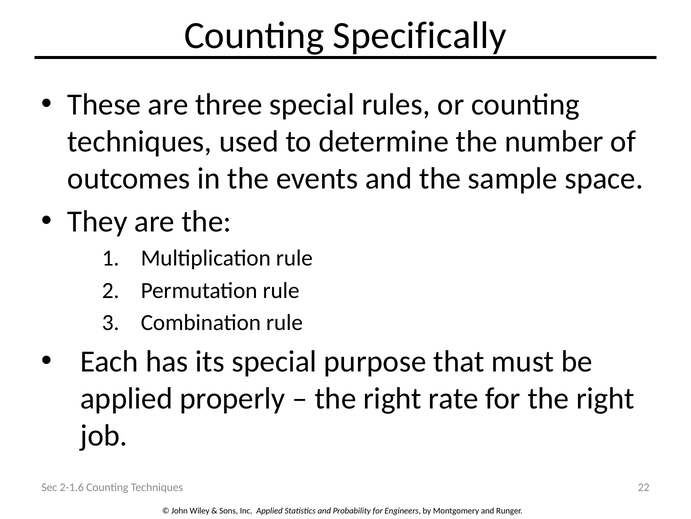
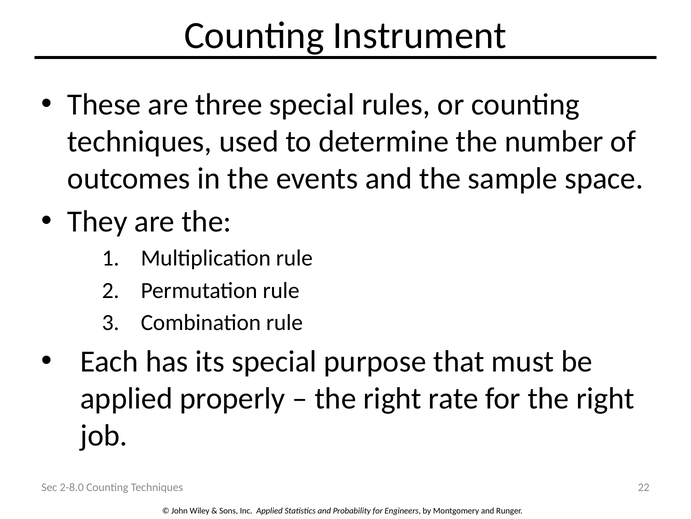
Specifically: Specifically -> Instrument
2-1.6: 2-1.6 -> 2-8.0
